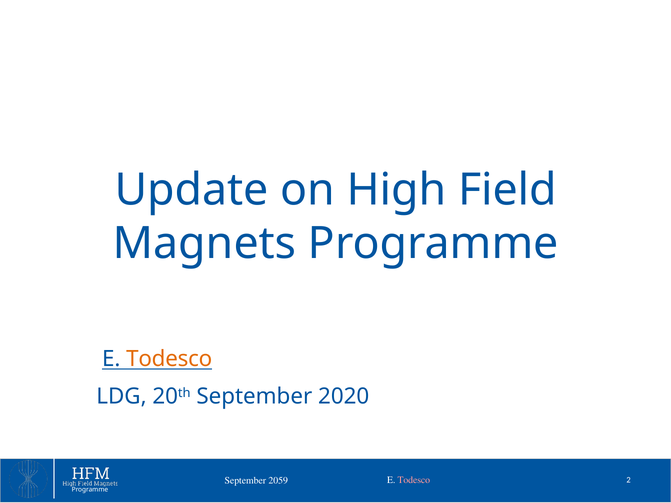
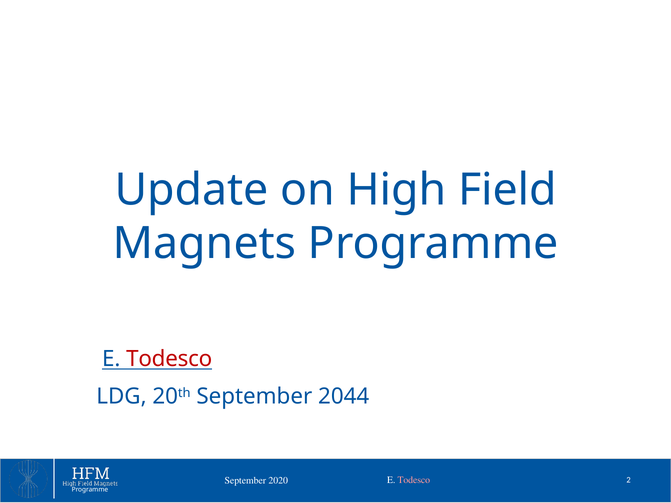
Todesco at (169, 359) colour: orange -> red
2020: 2020 -> 2044
2059: 2059 -> 2020
